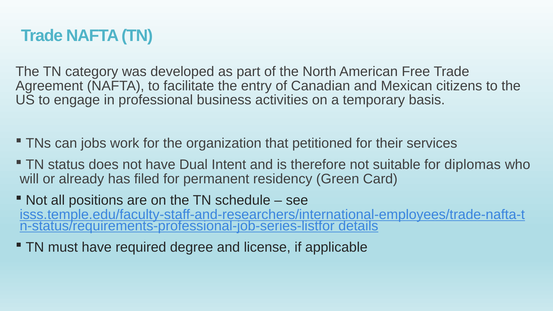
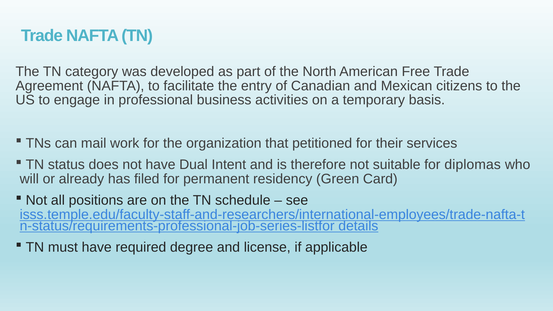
jobs: jobs -> mail
